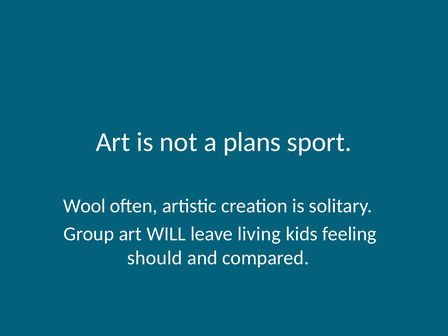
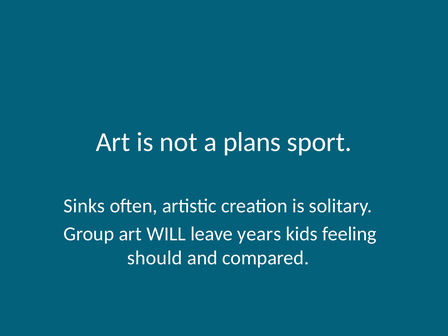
Wool: Wool -> Sinks
living: living -> years
